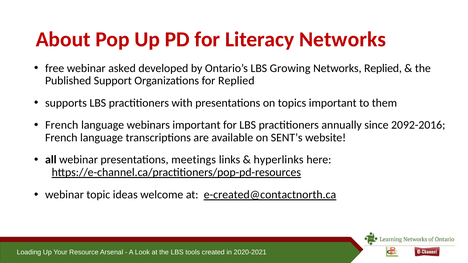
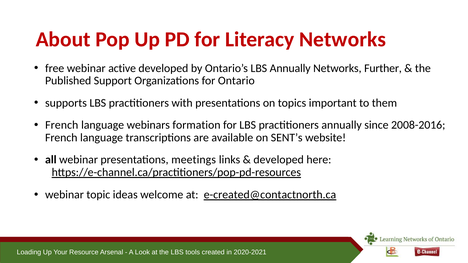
asked: asked -> active
LBS Growing: Growing -> Annually
Networks Replied: Replied -> Further
for Replied: Replied -> Ontario
webinars important: important -> formation
2092-2016: 2092-2016 -> 2008-2016
hyperlinks at (279, 160): hyperlinks -> developed
